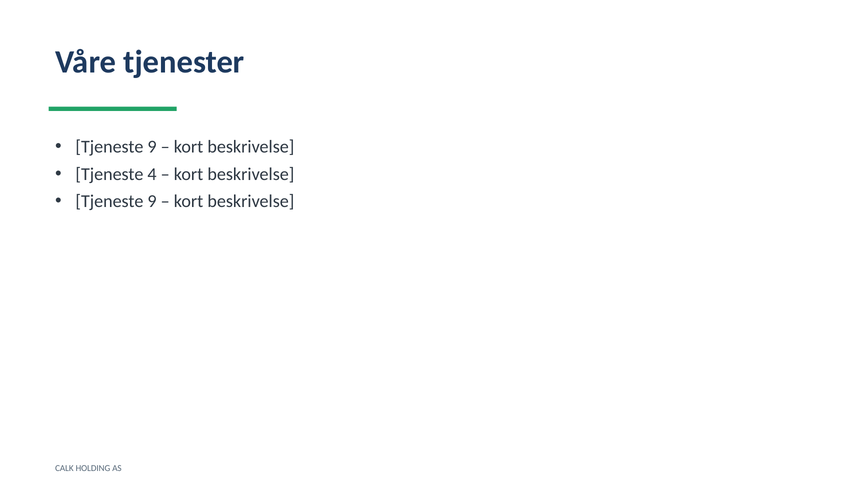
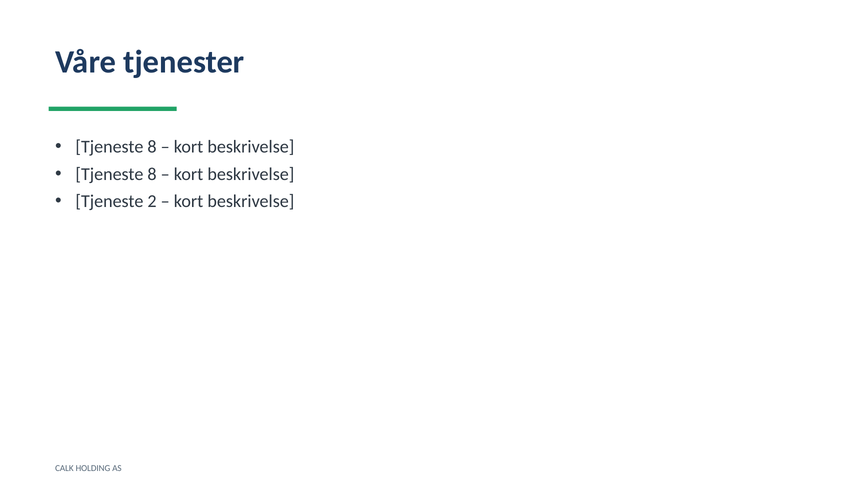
9 at (152, 147): 9 -> 8
4 at (152, 174): 4 -> 8
9 at (152, 201): 9 -> 2
